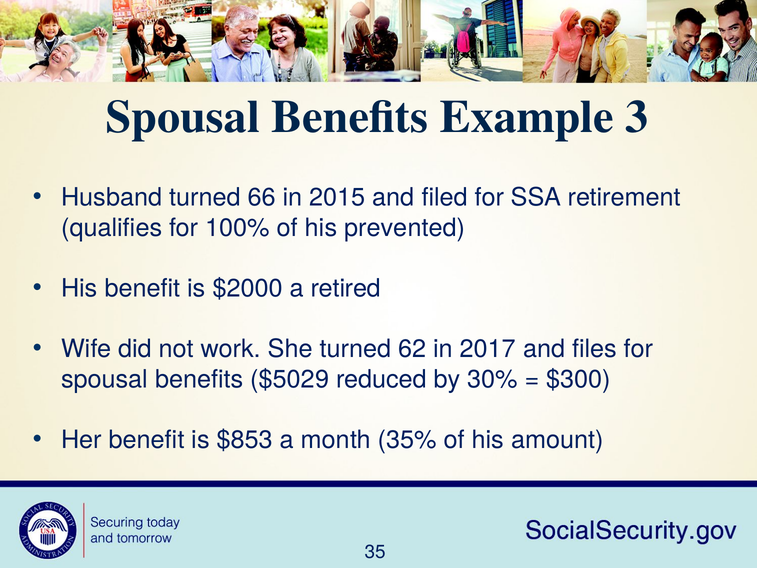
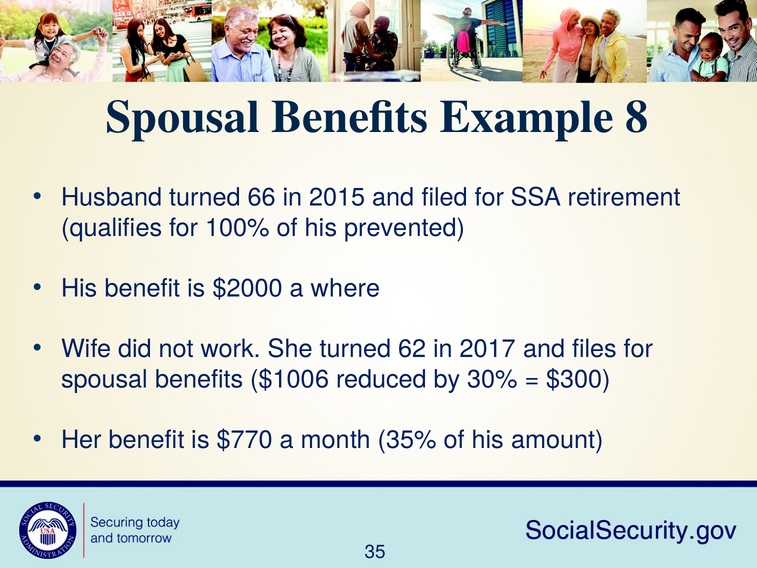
3: 3 -> 8
retired: retired -> where
$5029: $5029 -> $1006
$853: $853 -> $770
